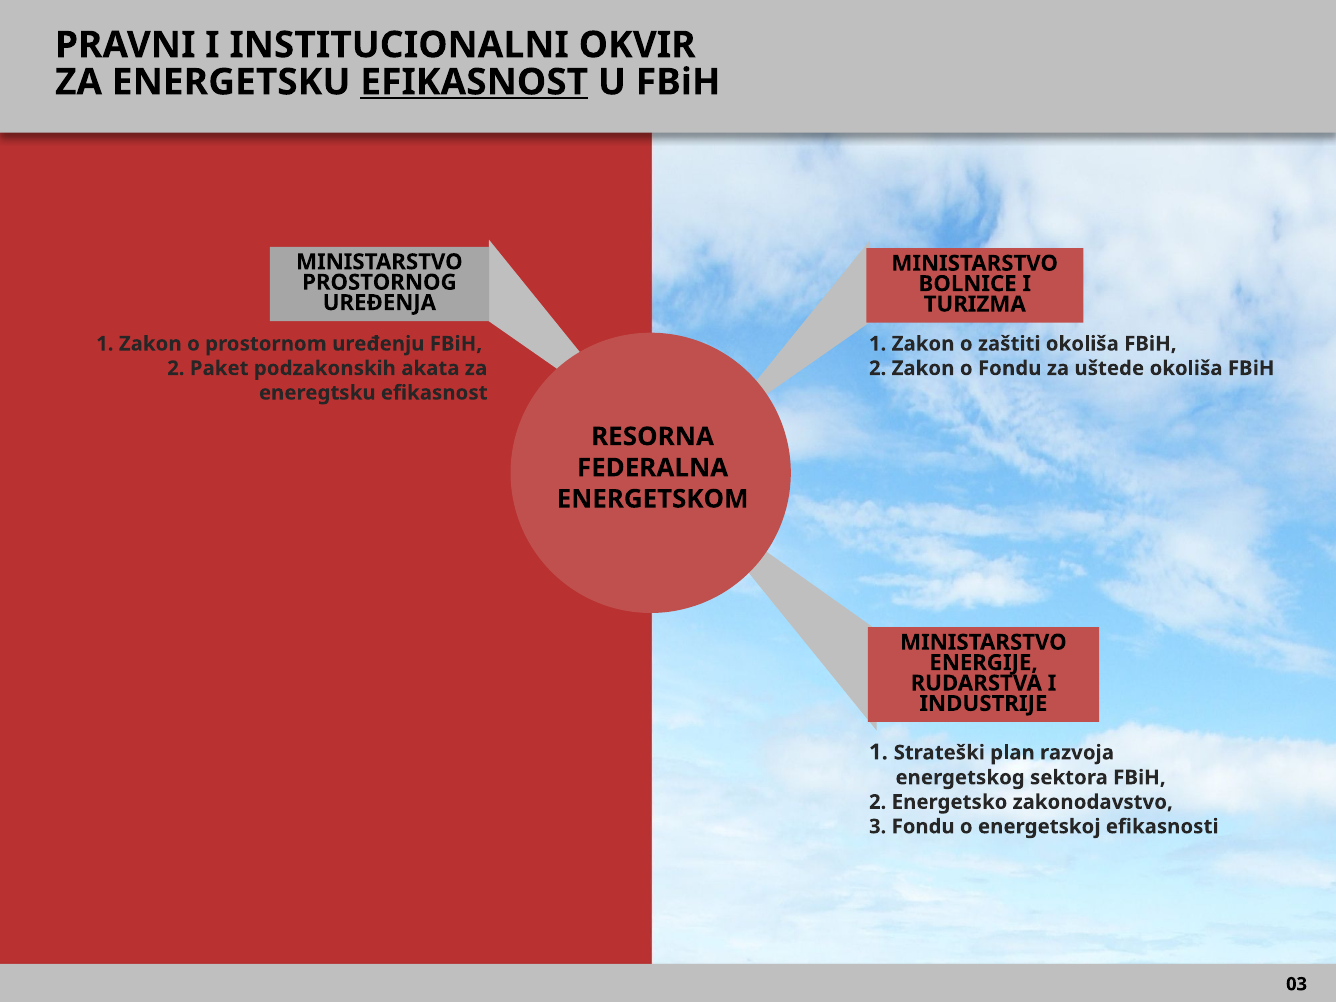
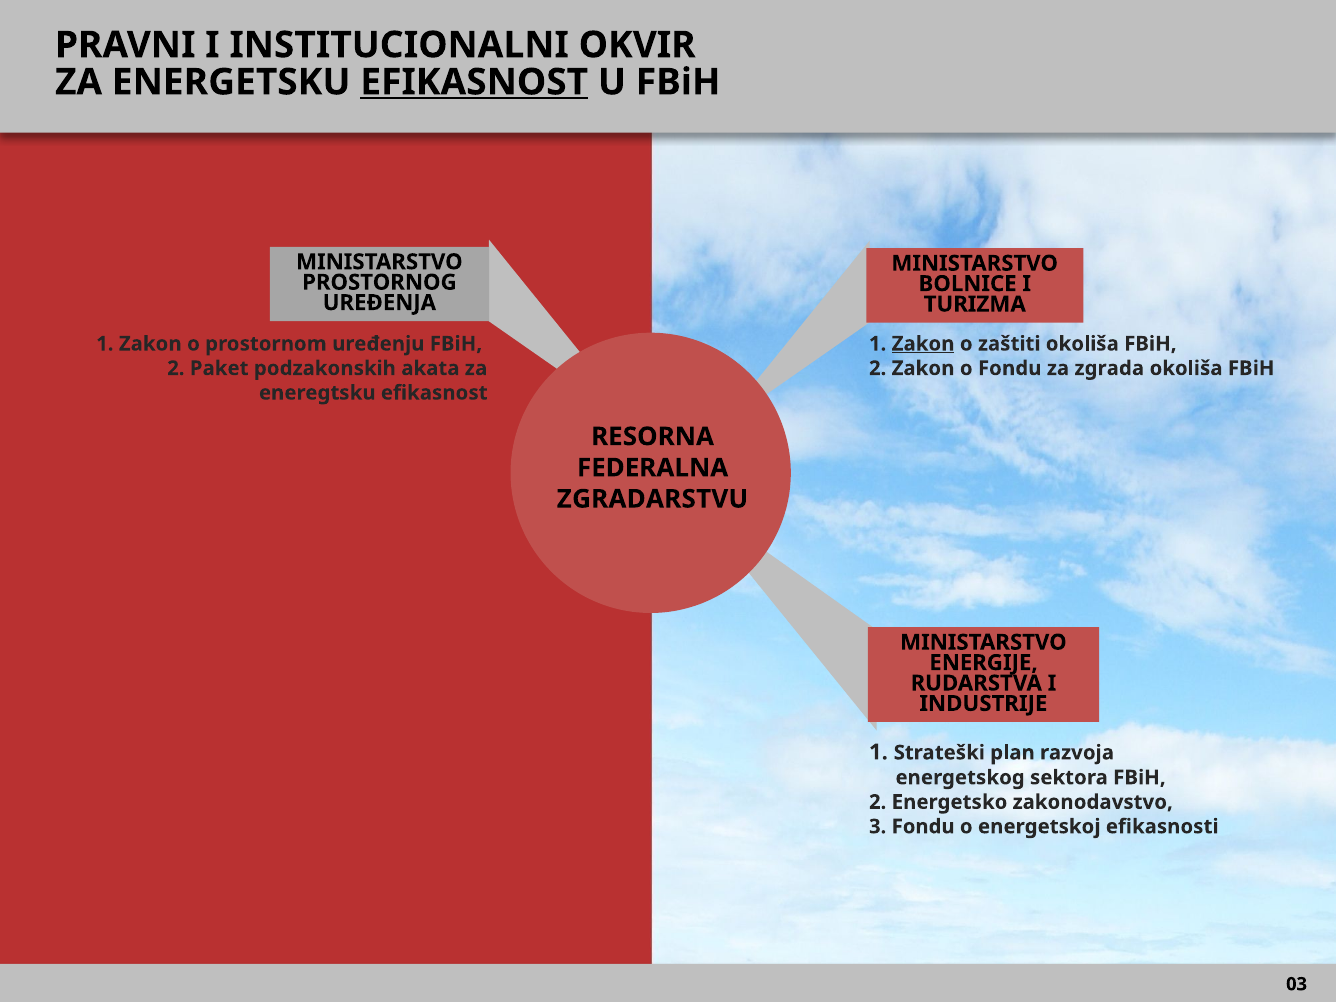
Zakon at (923, 344) underline: none -> present
uštede: uštede -> zgrada
ENERGETSKOM: ENERGETSKOM -> ZGRADARSTVU
